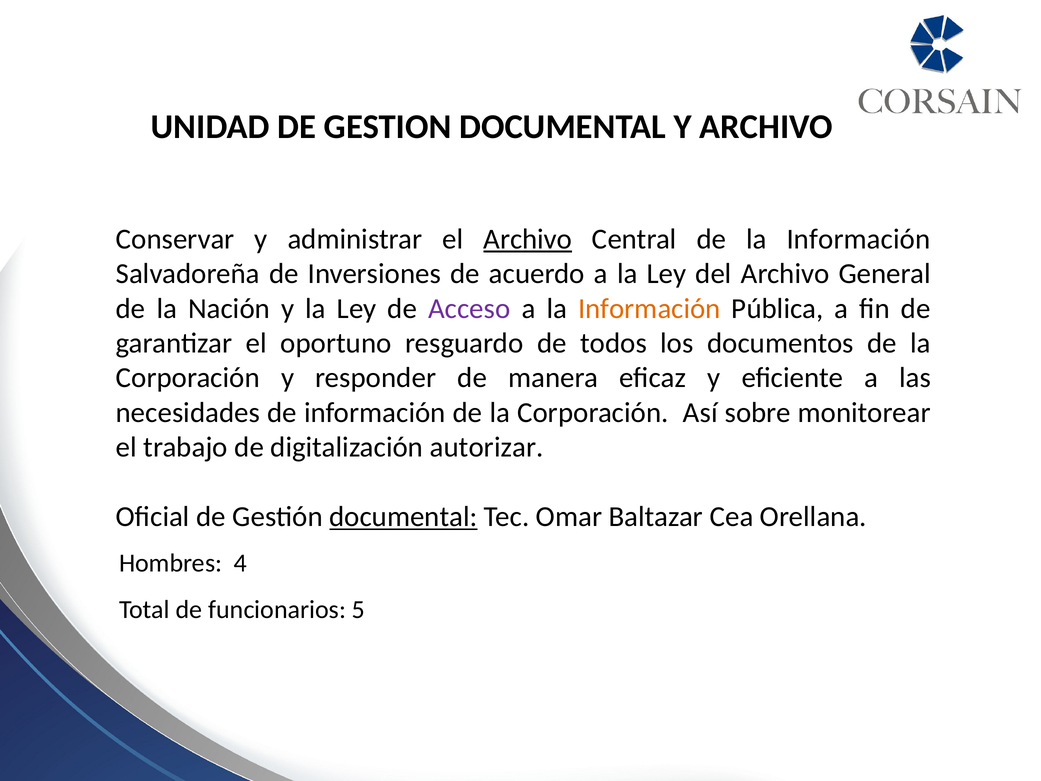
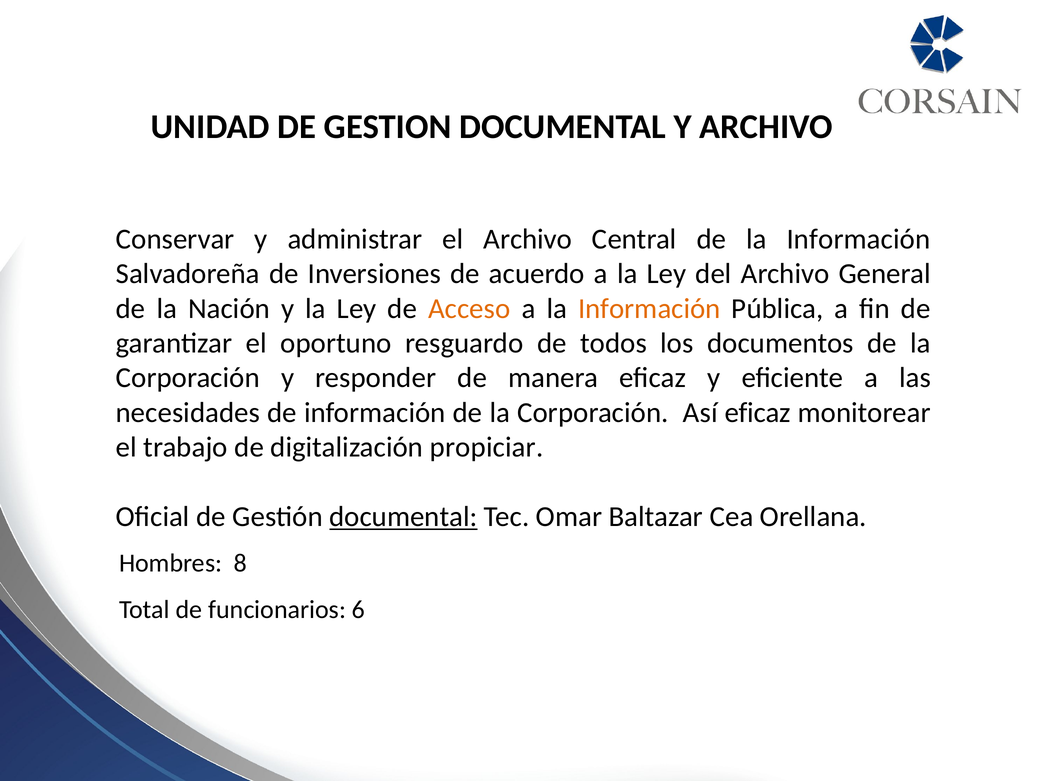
Archivo at (528, 239) underline: present -> none
Acceso colour: purple -> orange
Así sobre: sobre -> eficaz
autorizar: autorizar -> propiciar
4: 4 -> 8
5: 5 -> 6
